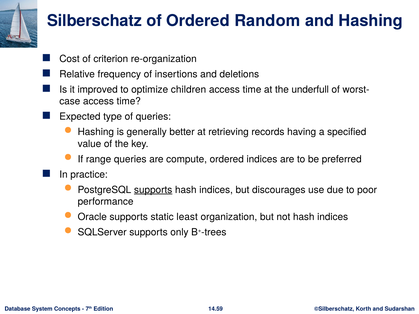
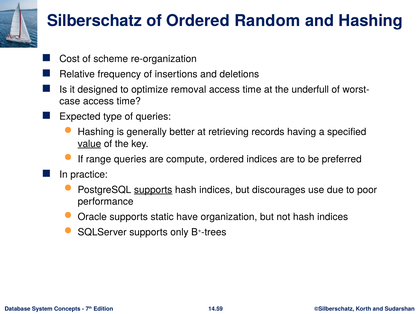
criterion: criterion -> scheme
improved: improved -> designed
children: children -> removal
value underline: none -> present
least: least -> have
